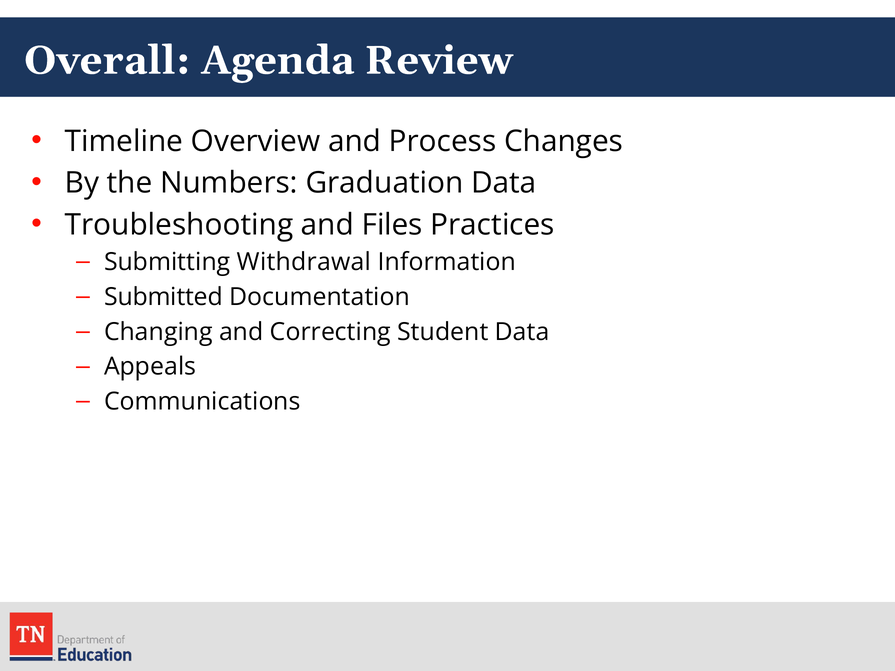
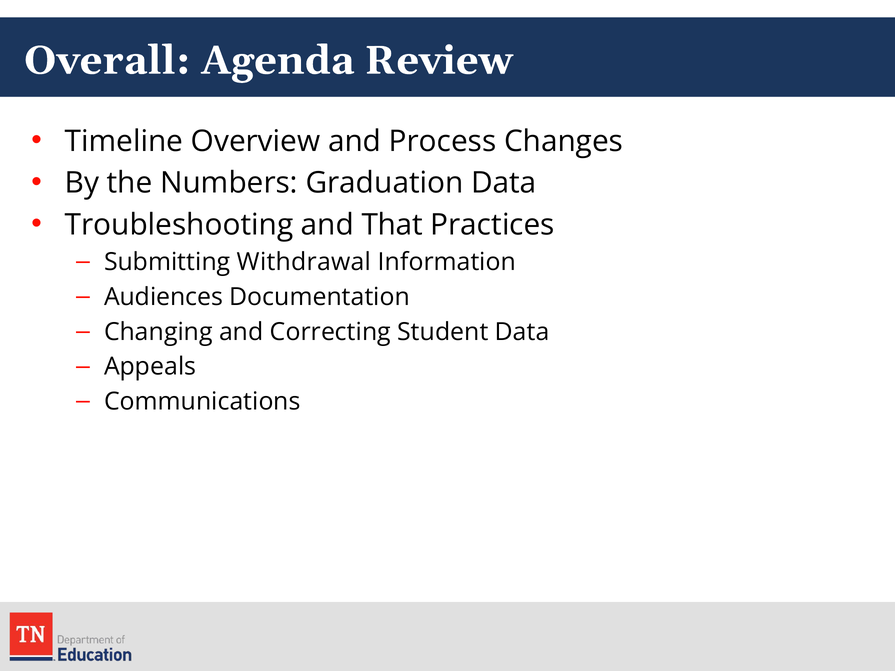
Files: Files -> That
Submitted: Submitted -> Audiences
